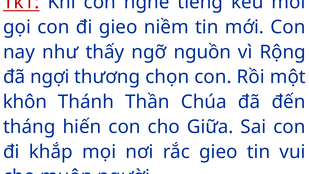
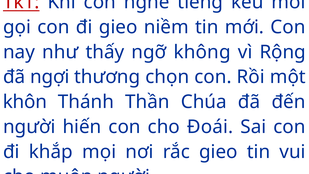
nguồn: nguồn -> không
tháng at (29, 127): tháng -> người
Giữa: Giữa -> Đoái
